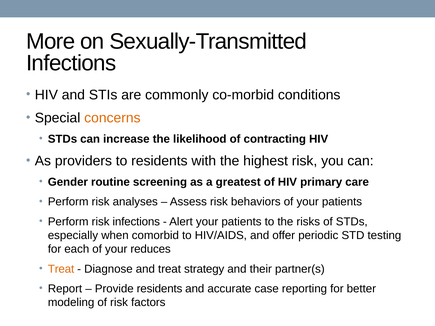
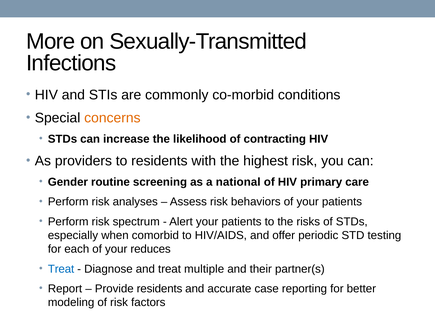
greatest: greatest -> national
risk infections: infections -> spectrum
Treat at (61, 269) colour: orange -> blue
strategy: strategy -> multiple
